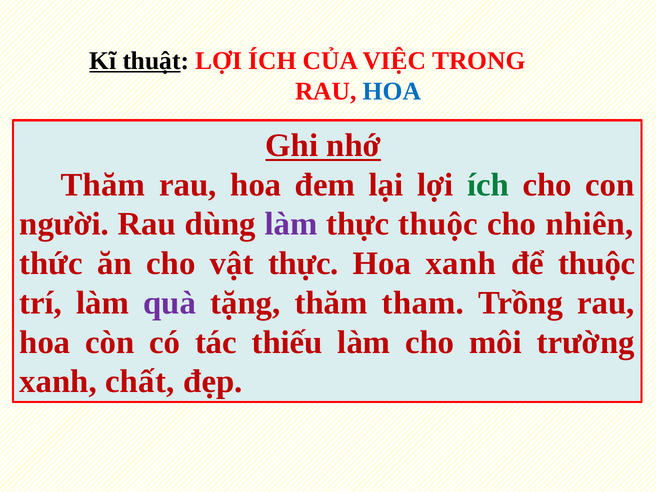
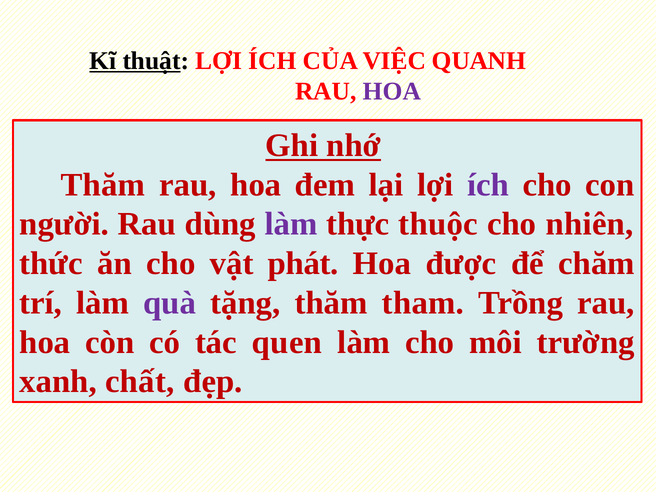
TRONG: TRONG -> QUANH
HOA at (392, 91) colour: blue -> purple
ích at (488, 185) colour: green -> purple
vật thực: thực -> phát
Hoa xanh: xanh -> được
để thuộc: thuộc -> chăm
thiếu: thiếu -> quen
